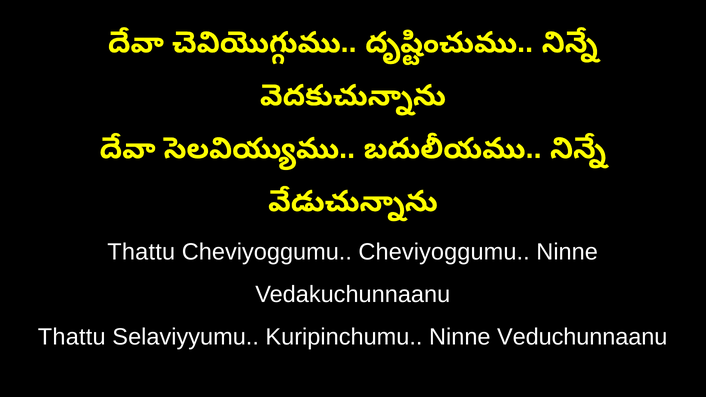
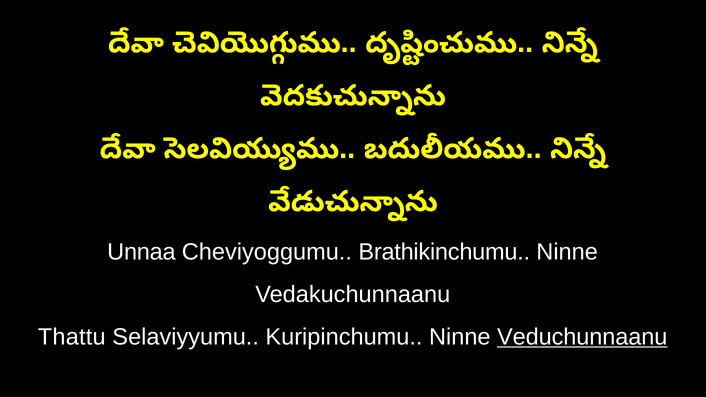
Thattu at (141, 252): Thattu -> Unnaa
Cheviyoggumu Cheviyoggumu: Cheviyoggumu -> Brathikinchumu
Veduchunnaanu underline: none -> present
